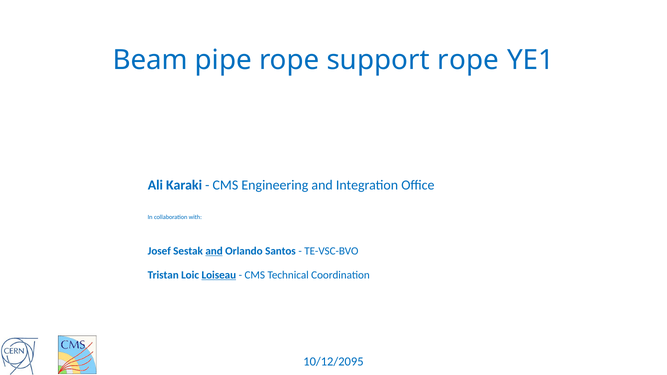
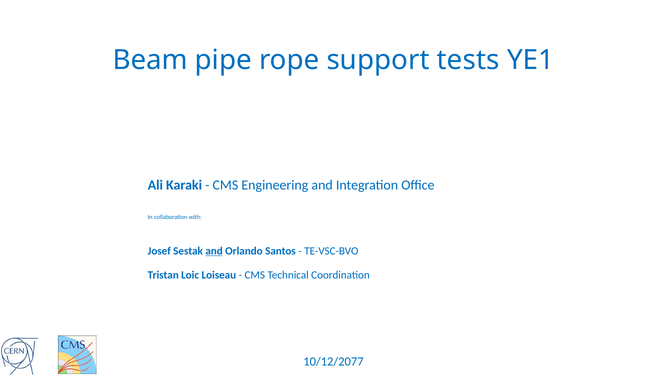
support rope: rope -> tests
Loiseau underline: present -> none
10/12/2095: 10/12/2095 -> 10/12/2077
